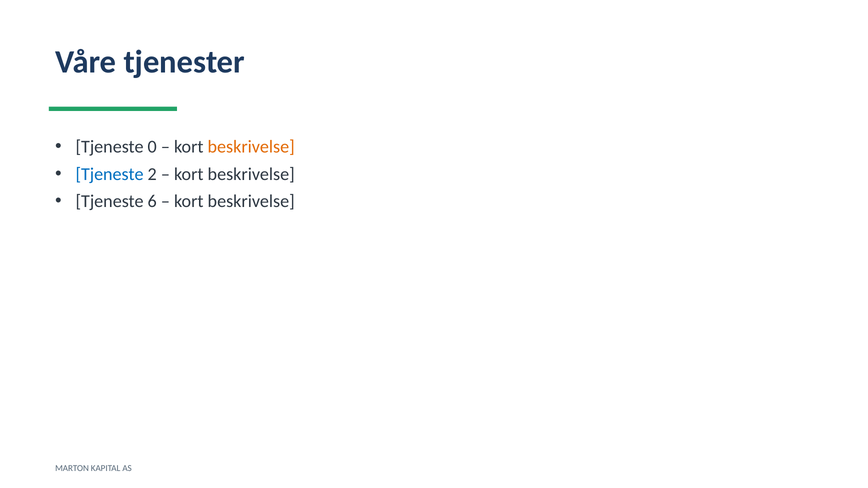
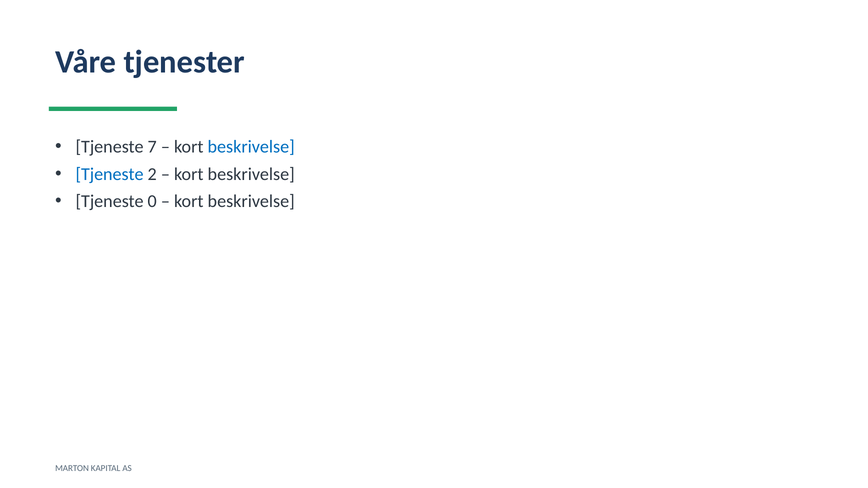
0: 0 -> 7
beskrivelse at (251, 147) colour: orange -> blue
6: 6 -> 0
